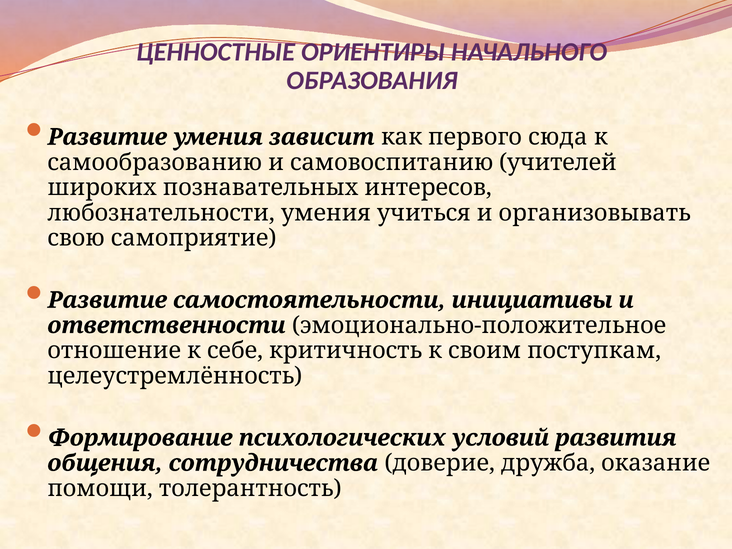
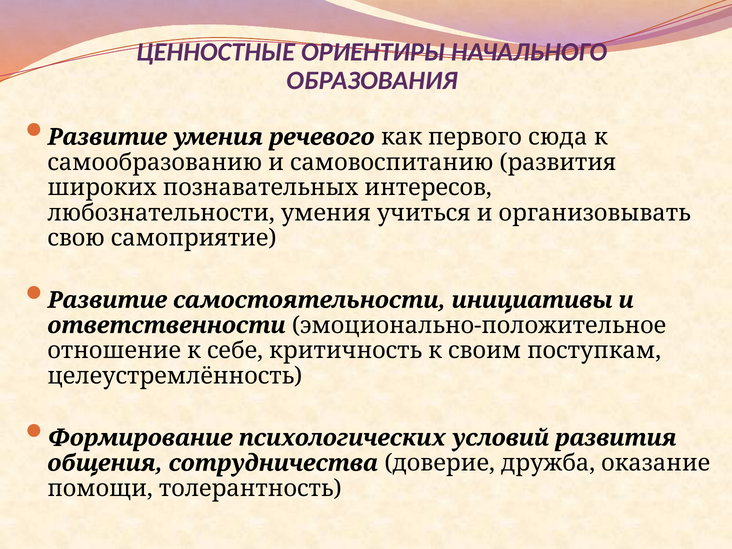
зависит: зависит -> речевого
самовоспитанию учителей: учителей -> развития
